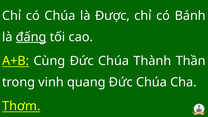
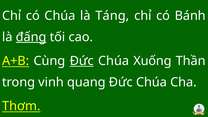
Được: Được -> Táng
Đức at (82, 61) underline: none -> present
Thành: Thành -> Xuống
